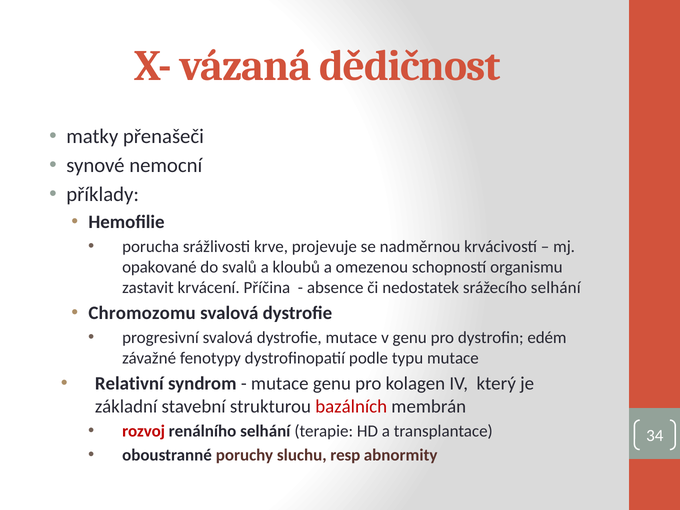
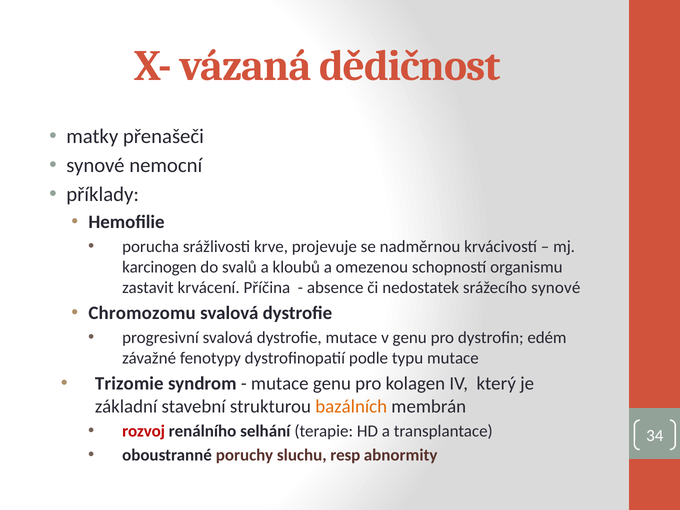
opakované: opakované -> karcinogen
srážecího selhání: selhání -> synové
Relativní: Relativní -> Trizomie
bazálních colour: red -> orange
